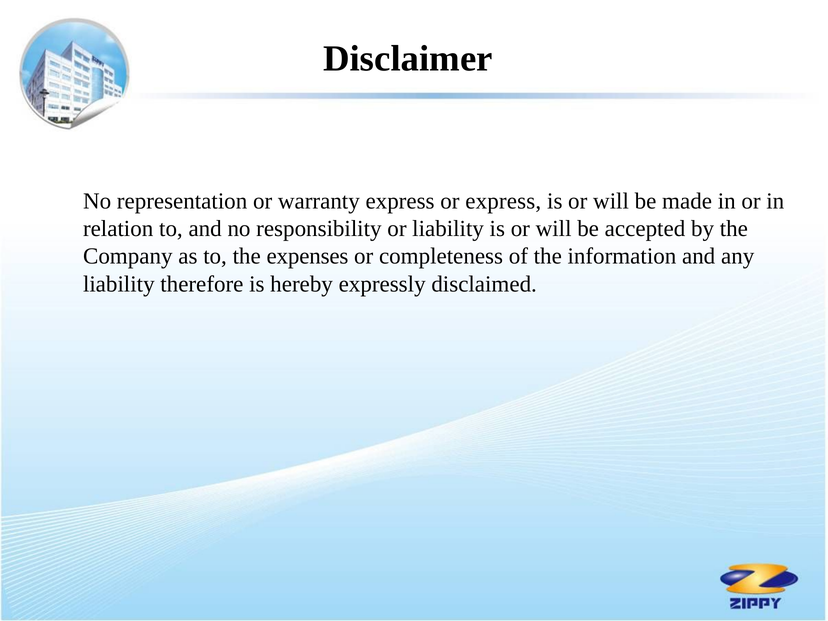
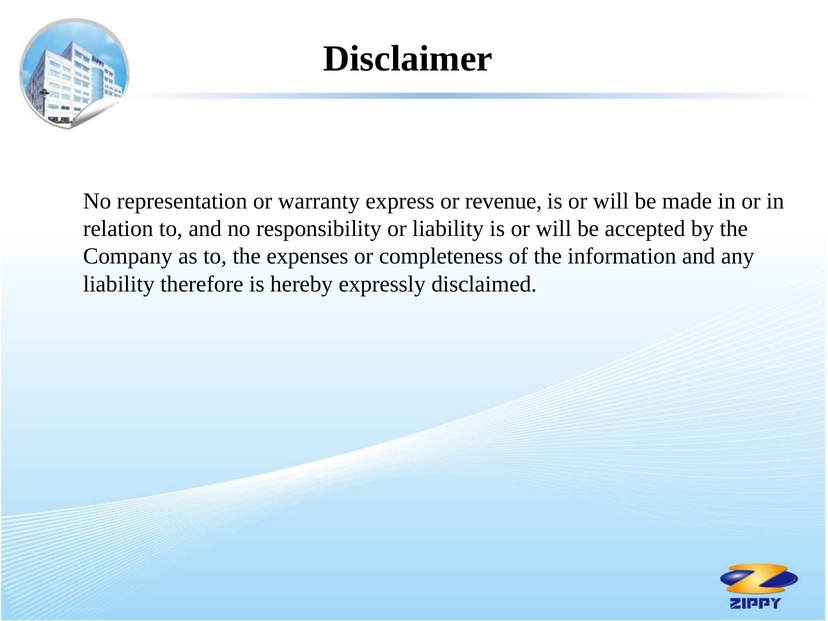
or express: express -> revenue
